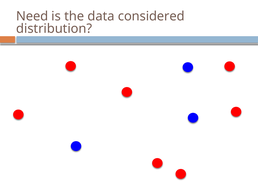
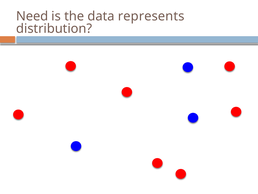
considered: considered -> represents
